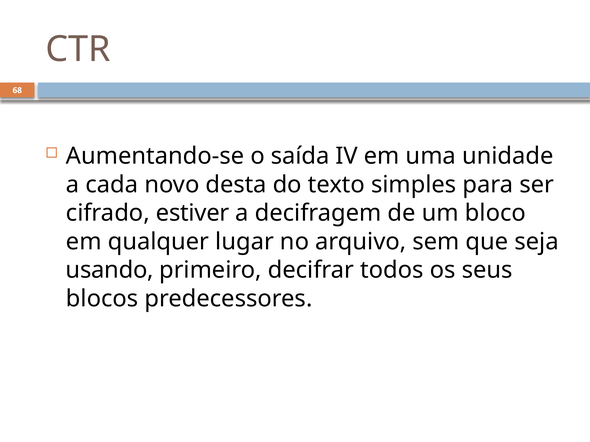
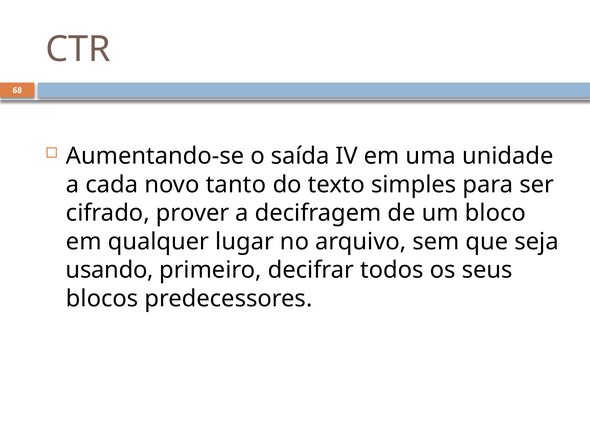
desta: desta -> tanto
estiver: estiver -> prover
